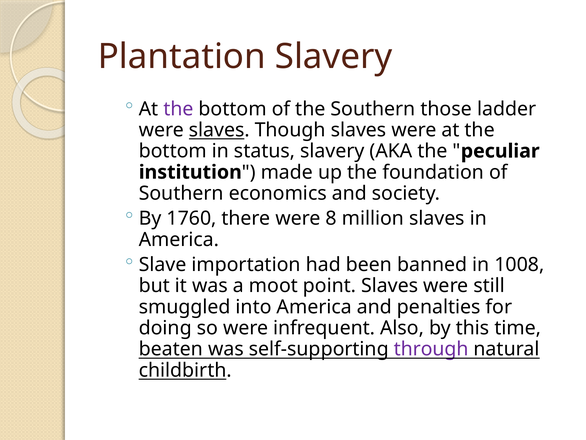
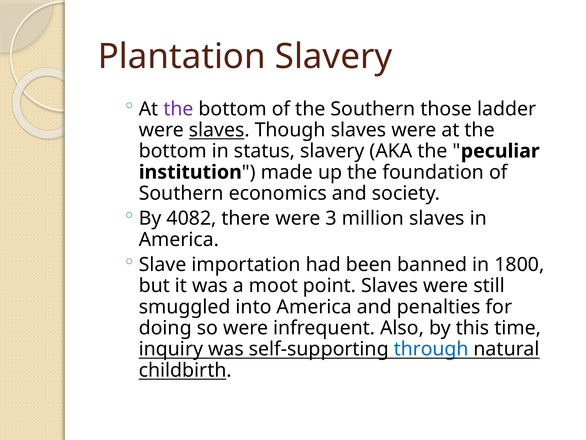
1760: 1760 -> 4082
8: 8 -> 3
1008: 1008 -> 1800
beaten: beaten -> inquiry
through colour: purple -> blue
